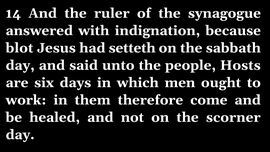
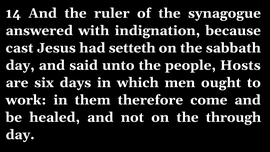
blot: blot -> cast
scorner: scorner -> through
